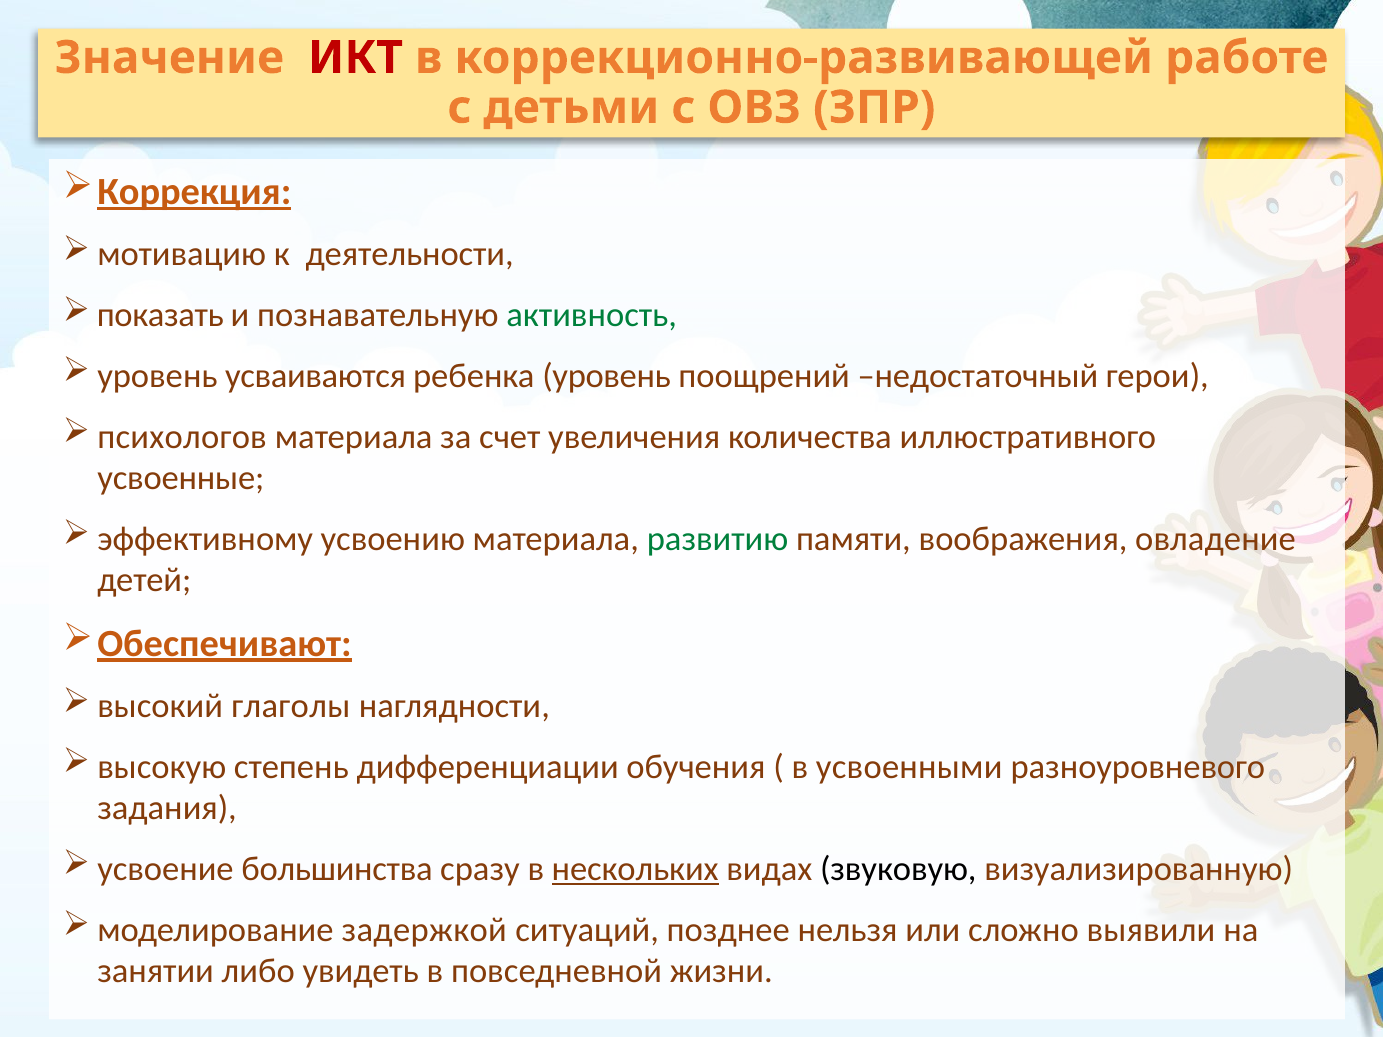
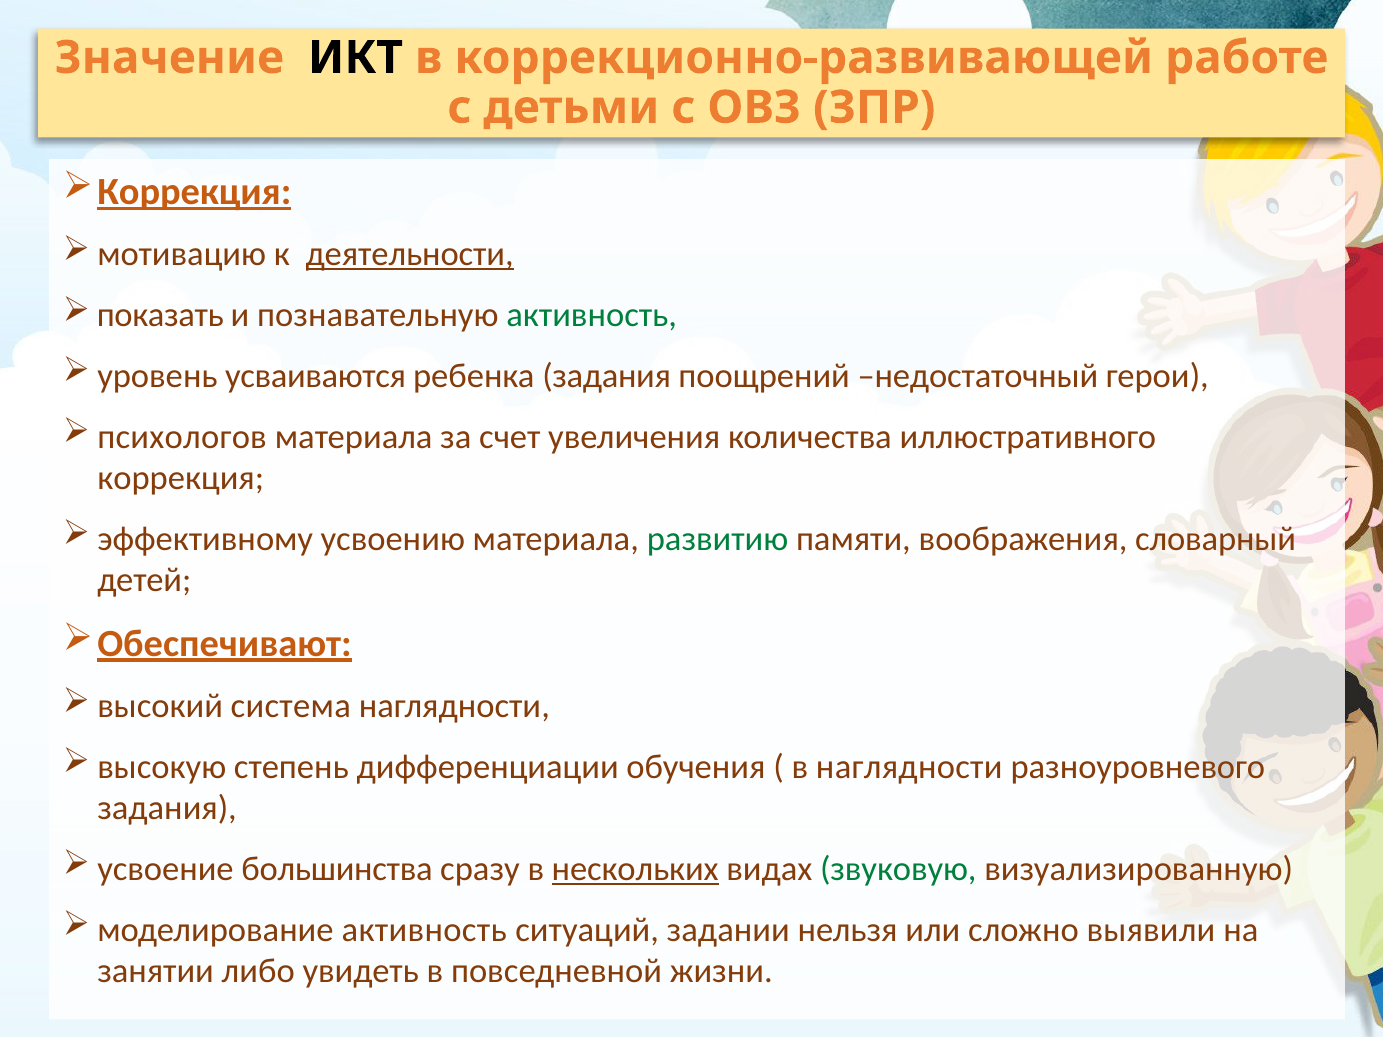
ИКТ colour: red -> black
деятельности underline: none -> present
ребенка уровень: уровень -> задания
усвоенные at (181, 478): усвоенные -> коррекция
овладение: овладение -> словарный
глаголы: глаголы -> система
в усвоенными: усвоенными -> наглядности
звуковую colour: black -> green
моделирование задержкой: задержкой -> активность
позднее: позднее -> задании
